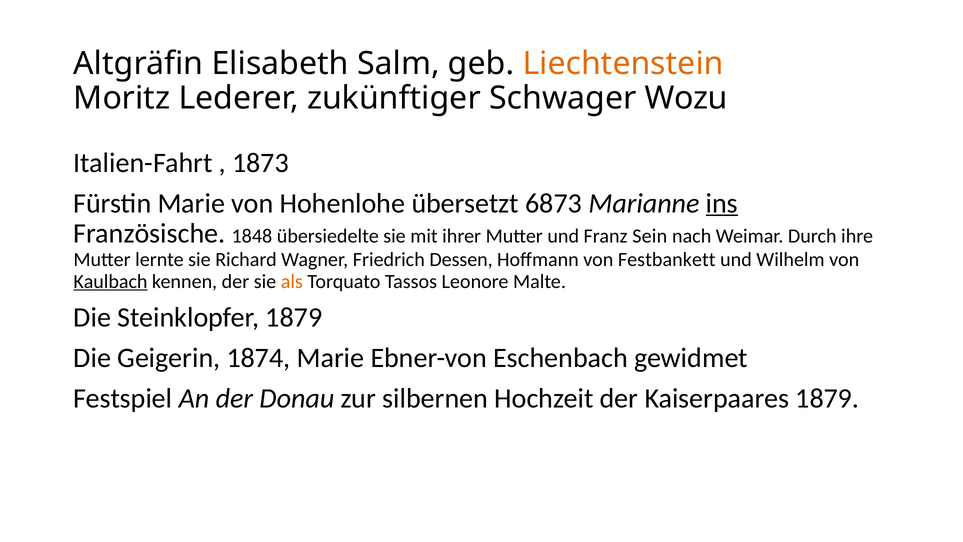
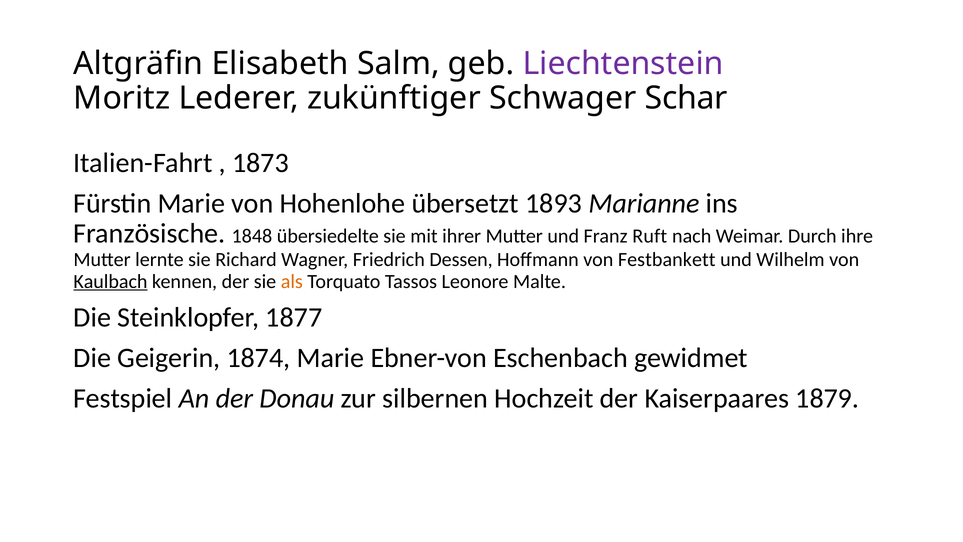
Liechtenstein colour: orange -> purple
Wozu: Wozu -> Schar
6873: 6873 -> 1893
ins underline: present -> none
Sein: Sein -> Ruft
Steinklopfer 1879: 1879 -> 1877
